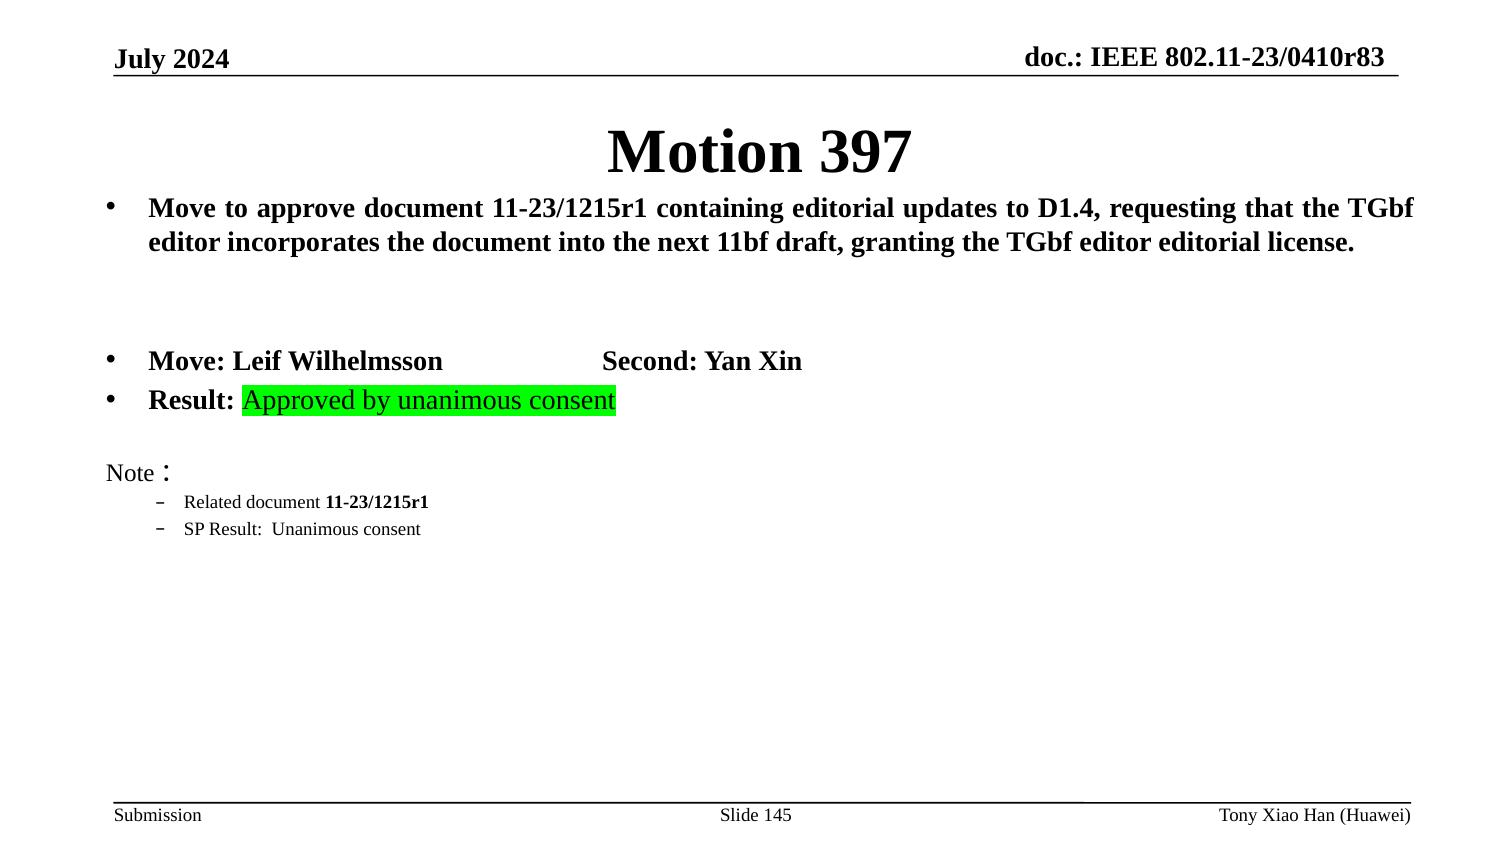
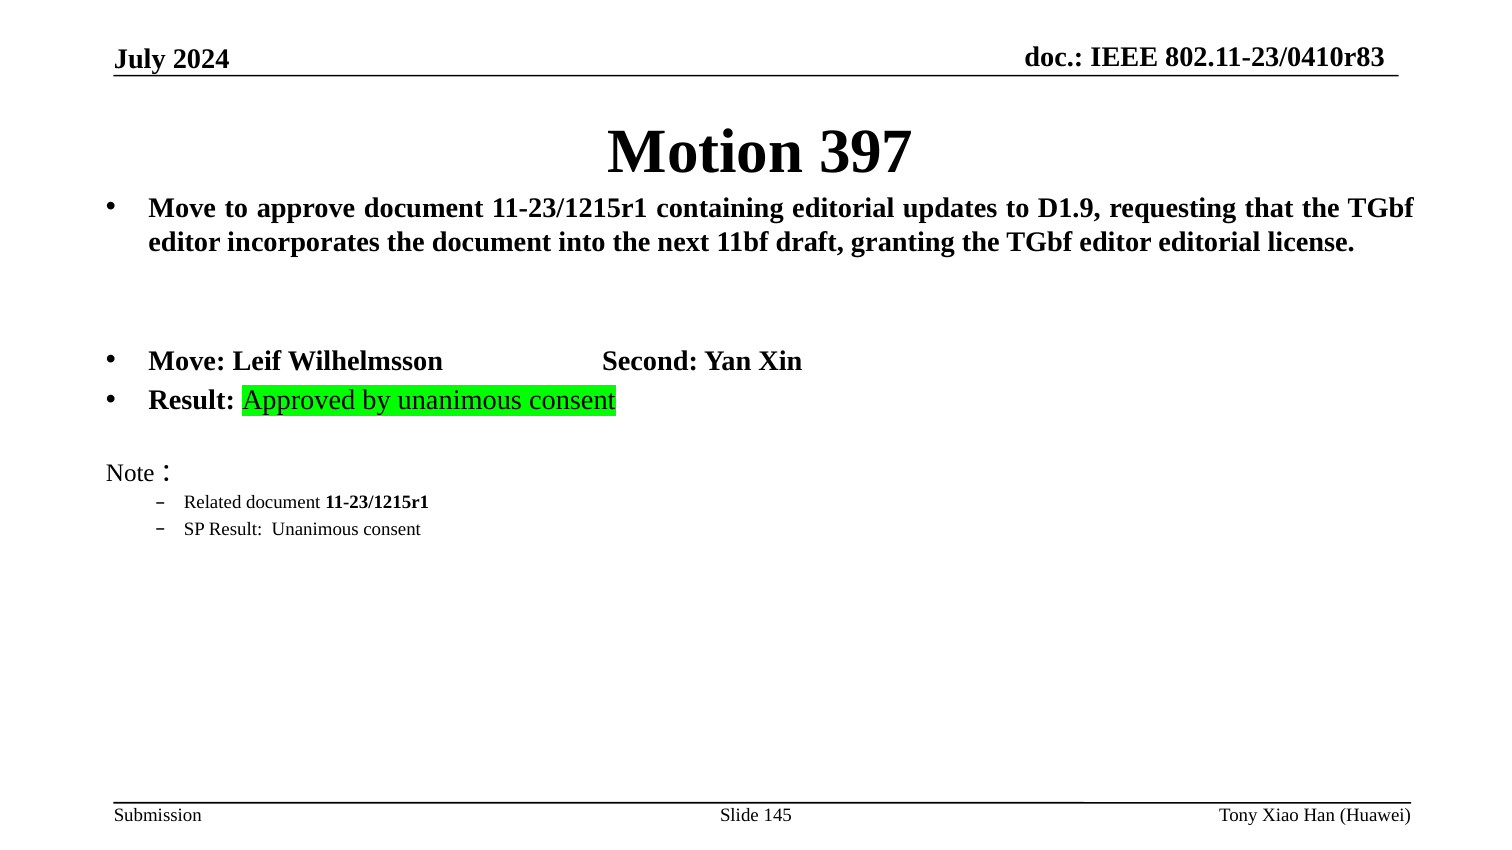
D1.4: D1.4 -> D1.9
